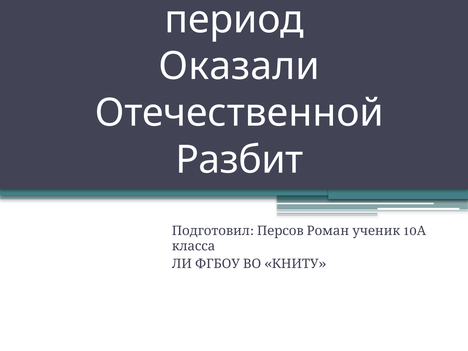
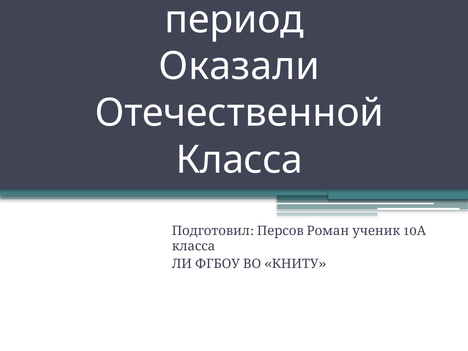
Разбит at (239, 160): Разбит -> Класса
